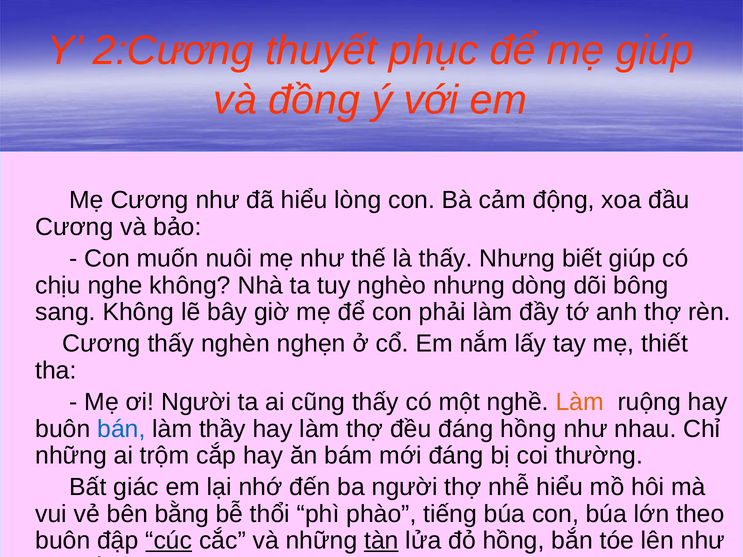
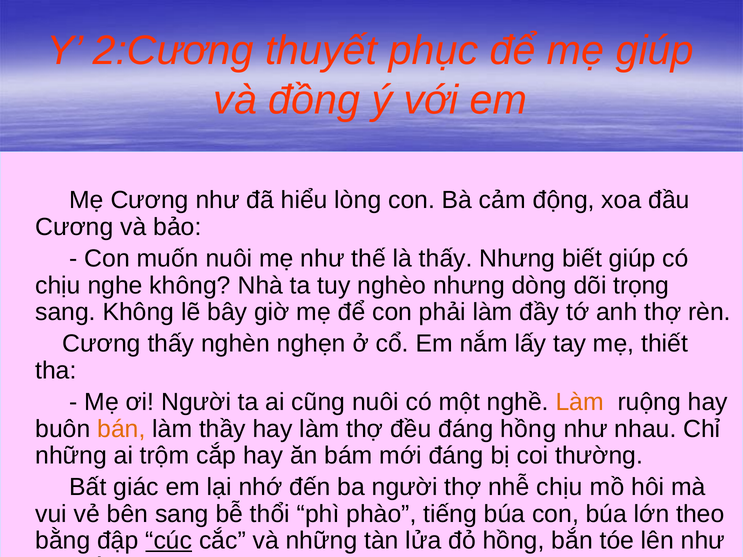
dõi bông: bông -> trọng
cũng thấy: thấy -> nuôi
bán colour: blue -> orange
nhễ hiểu: hiểu -> chịu
bên bằng: bằng -> sang
buôn at (63, 541): buôn -> bằng
tàn underline: present -> none
